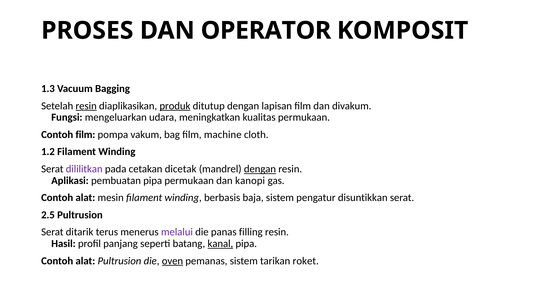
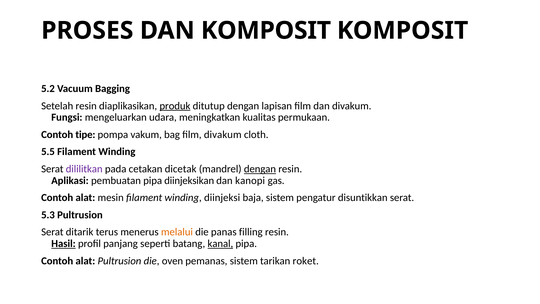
DAN OPERATOR: OPERATOR -> KOMPOSIT
1.3: 1.3 -> 5.2
resin at (86, 106) underline: present -> none
Contoh film: film -> tipe
film machine: machine -> divakum
1.2: 1.2 -> 5.5
pipa permukaan: permukaan -> diinjeksikan
berbasis: berbasis -> diinjeksi
2.5: 2.5 -> 5.3
melalui colour: purple -> orange
Hasil underline: none -> present
oven underline: present -> none
